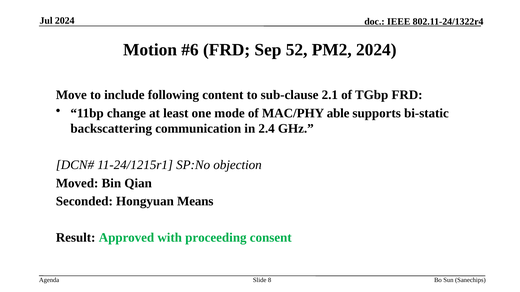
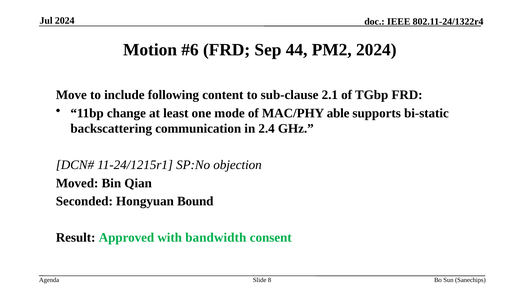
52: 52 -> 44
Means: Means -> Bound
proceeding: proceeding -> bandwidth
